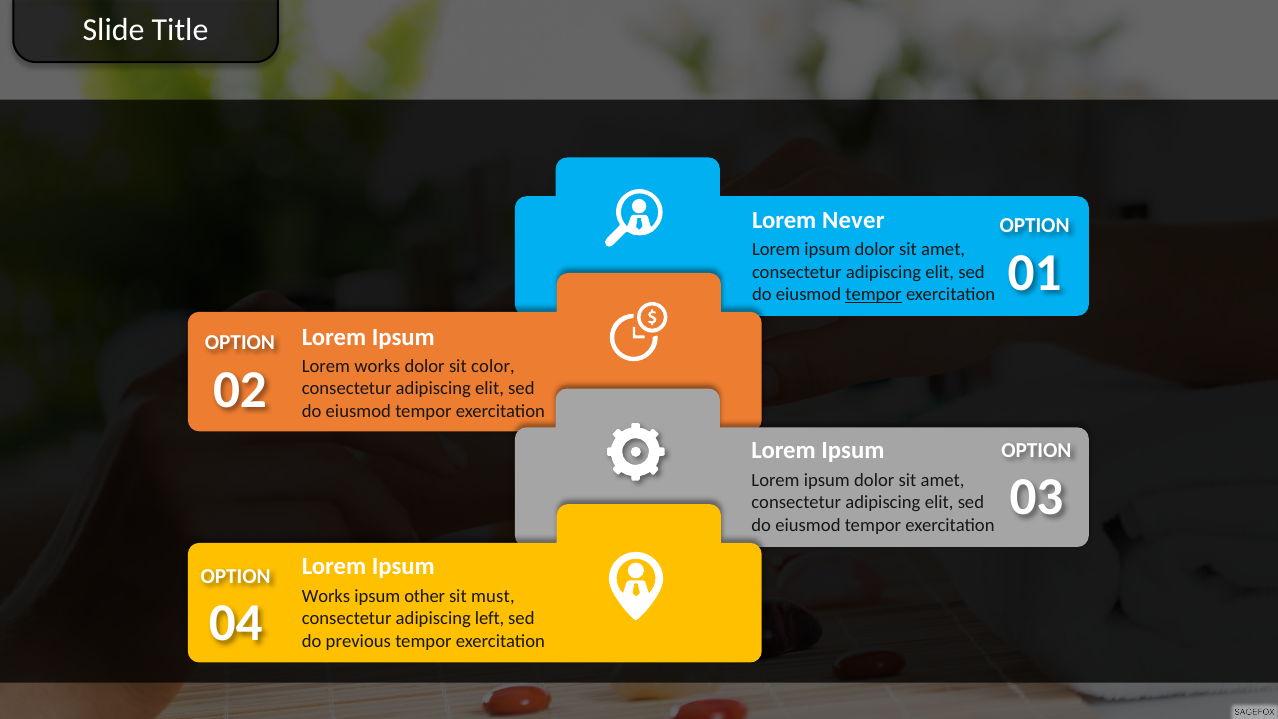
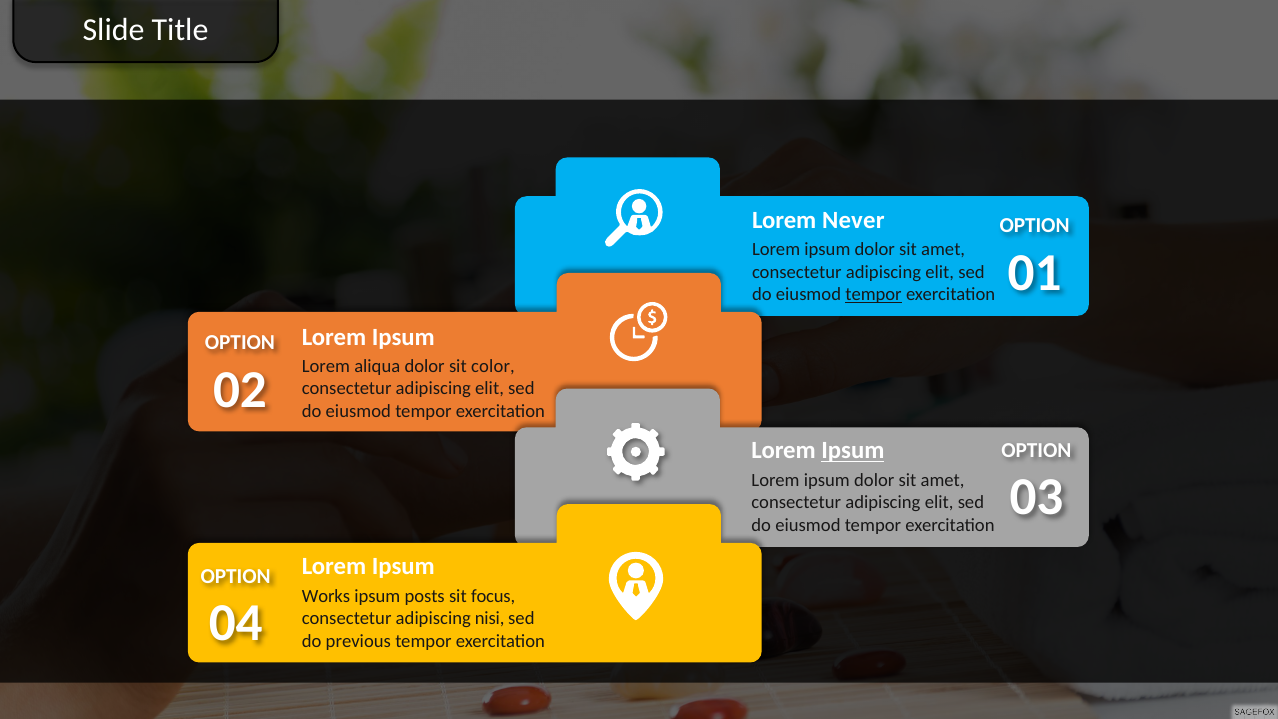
Lorem works: works -> aliqua
Ipsum at (853, 451) underline: none -> present
other: other -> posts
must: must -> focus
left: left -> nisi
